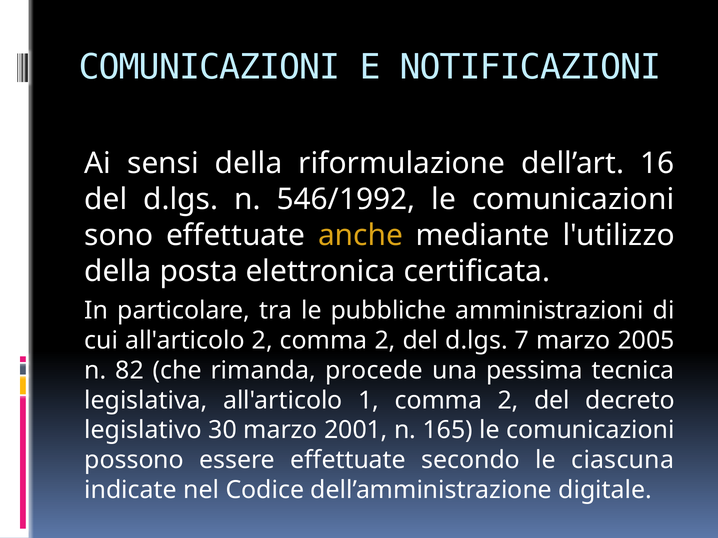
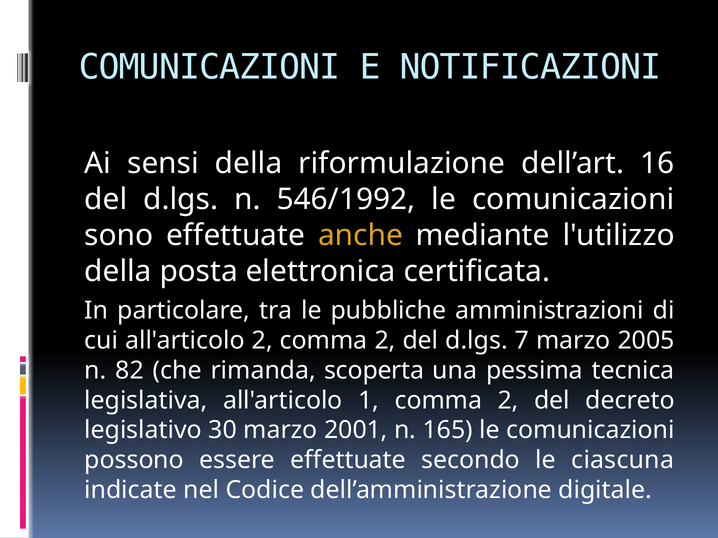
procede: procede -> scoperta
